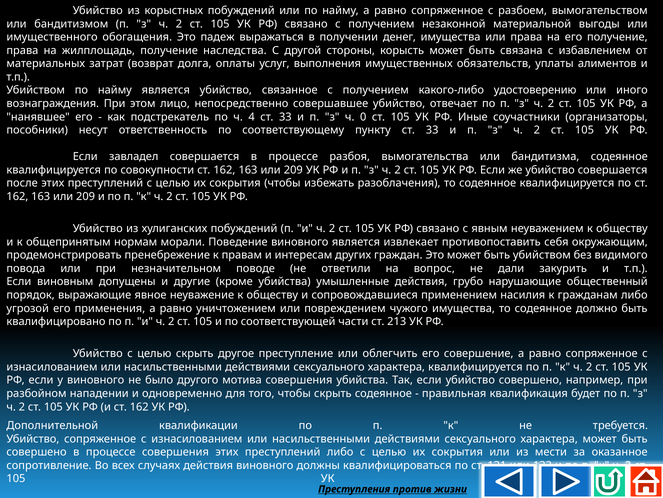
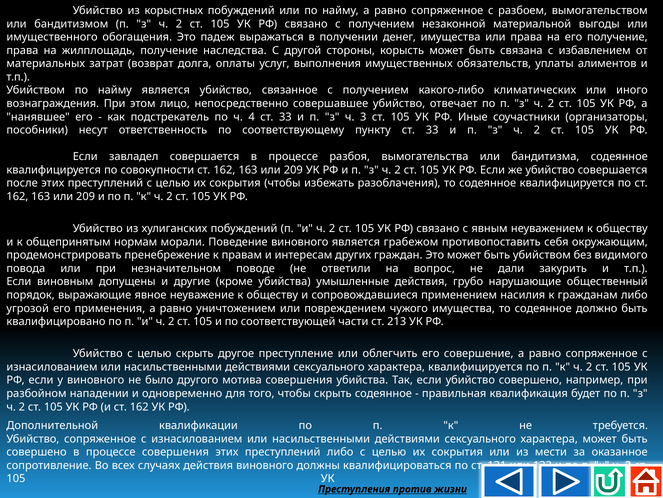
удостоверению: удостоверению -> климатических
0: 0 -> 3
извлекает: извлекает -> грабежом
